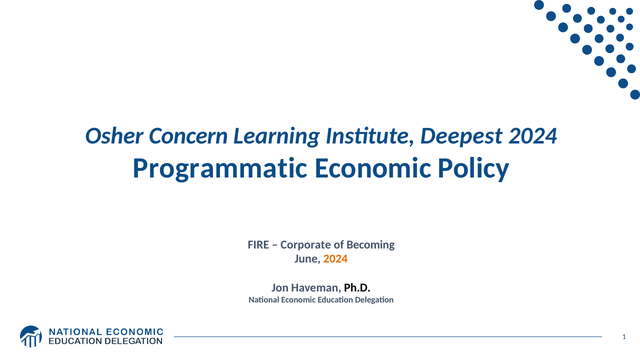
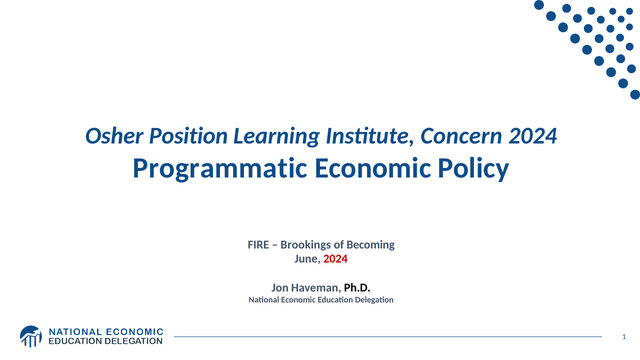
Concern: Concern -> Position
Deepest: Deepest -> Concern
Corporate: Corporate -> Brookings
2024 at (336, 259) colour: orange -> red
